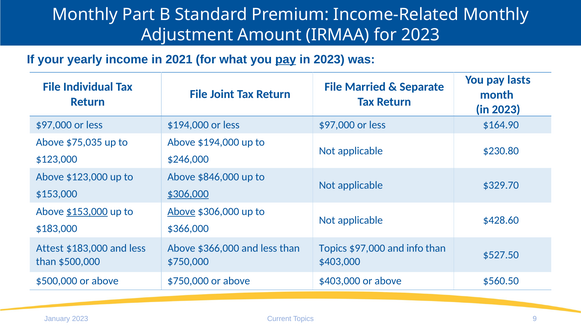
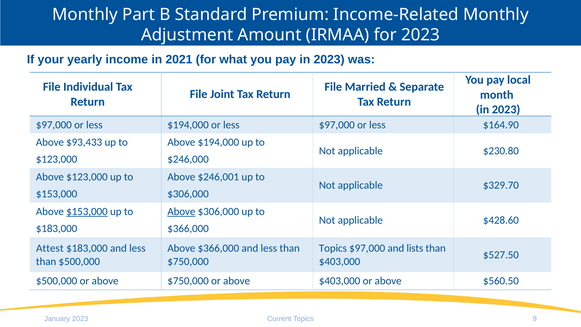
pay at (286, 60) underline: present -> none
lasts: lasts -> local
$75,035: $75,035 -> $93,433
$846,000: $846,000 -> $246,001
$306,000 at (188, 194) underline: present -> none
info: info -> lists
